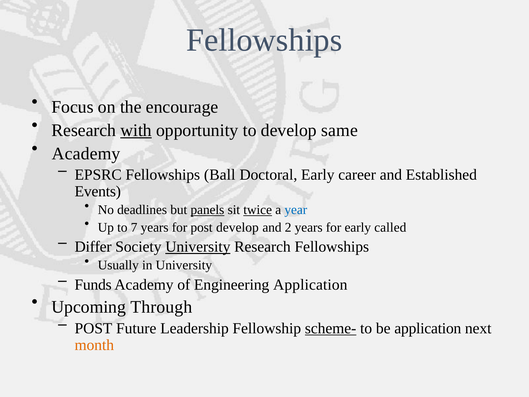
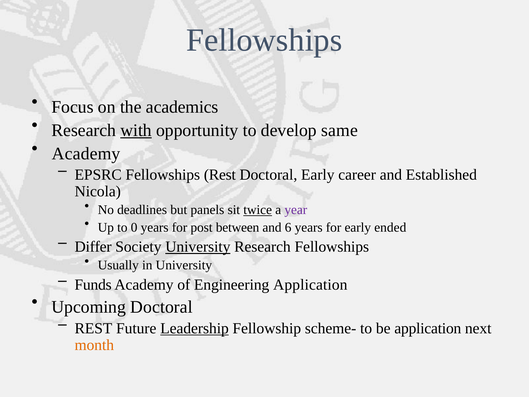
encourage: encourage -> academics
Fellowships Ball: Ball -> Rest
Events: Events -> Nicola
panels underline: present -> none
year colour: blue -> purple
7: 7 -> 0
post develop: develop -> between
2: 2 -> 6
called: called -> ended
Upcoming Through: Through -> Doctoral
POST at (93, 328): POST -> REST
Leadership underline: none -> present
scheme- underline: present -> none
